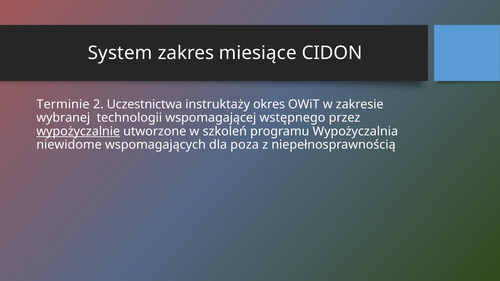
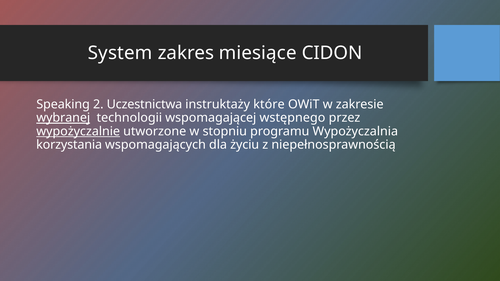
Terminie: Terminie -> Speaking
okres: okres -> które
wybranej underline: none -> present
szkoleń: szkoleń -> stopniu
niewidome: niewidome -> korzystania
poza: poza -> życiu
